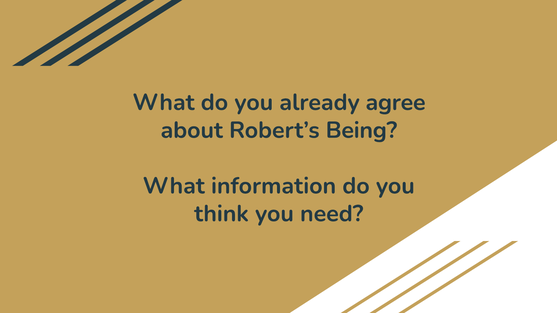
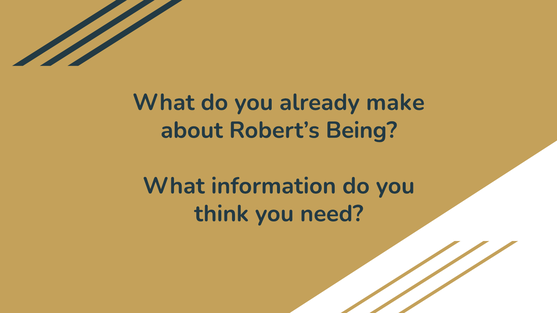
agree: agree -> make
